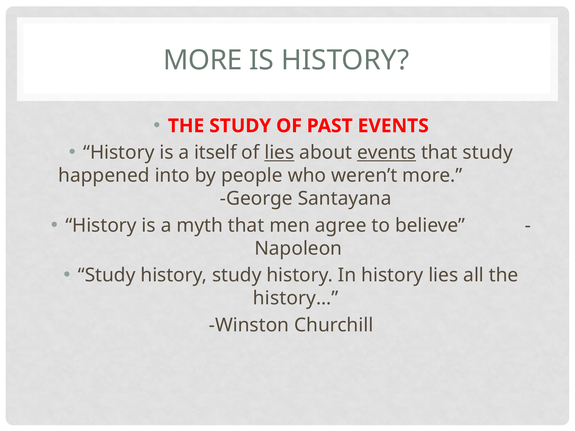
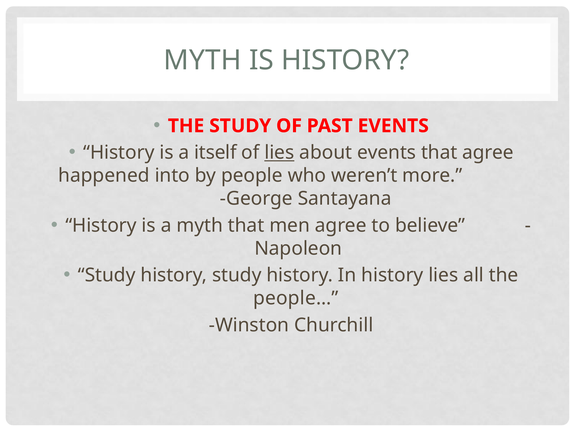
MORE at (203, 60): MORE -> MYTH
events at (387, 153) underline: present -> none
that study: study -> agree
history…: history… -> people…
